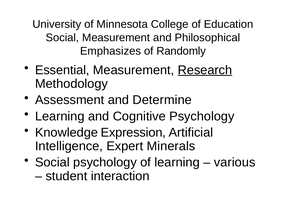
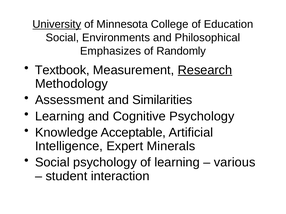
University underline: none -> present
Social Measurement: Measurement -> Environments
Essential: Essential -> Textbook
Determine: Determine -> Similarities
Expression: Expression -> Acceptable
